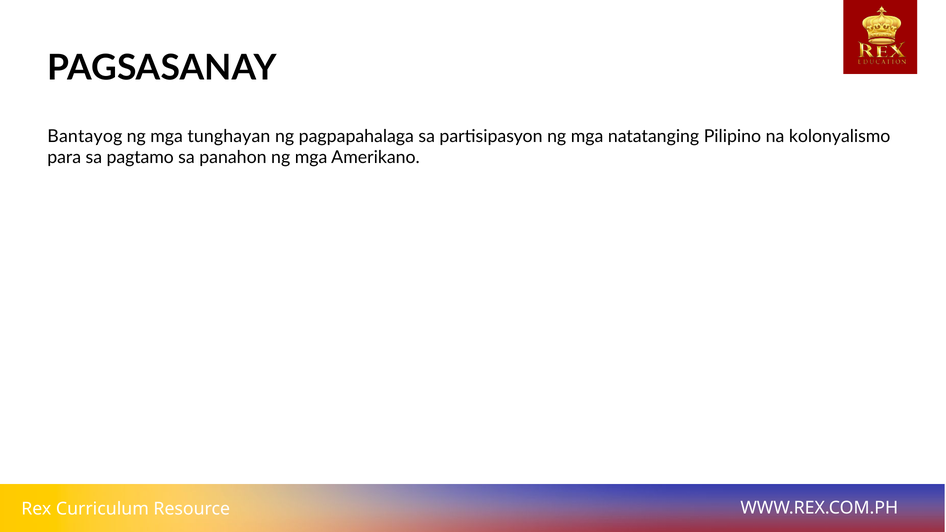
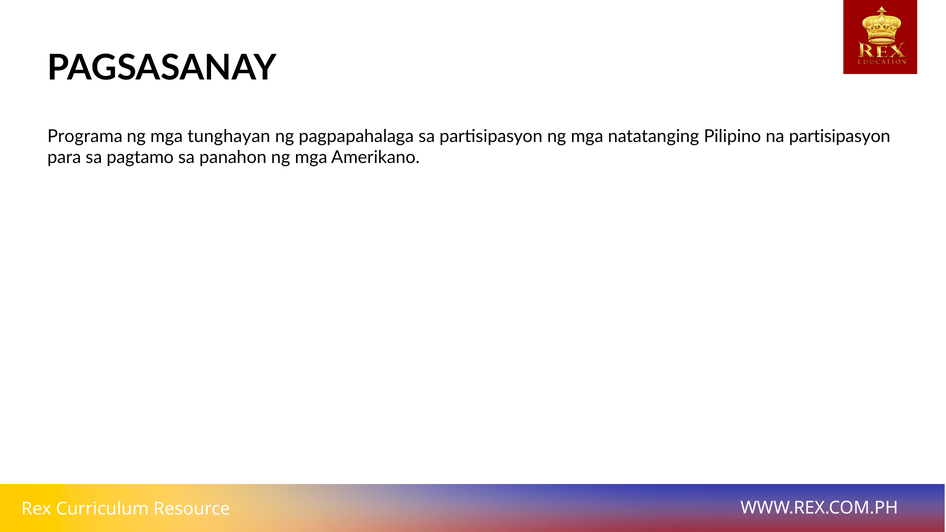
Bantayog: Bantayog -> Programa
na kolonyalismo: kolonyalismo -> partisipasyon
